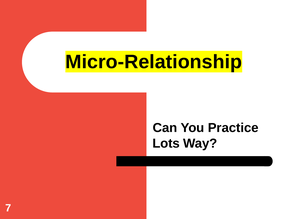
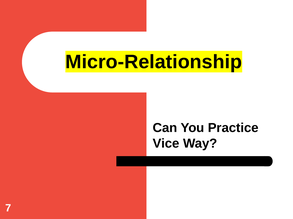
Lots: Lots -> Vice
